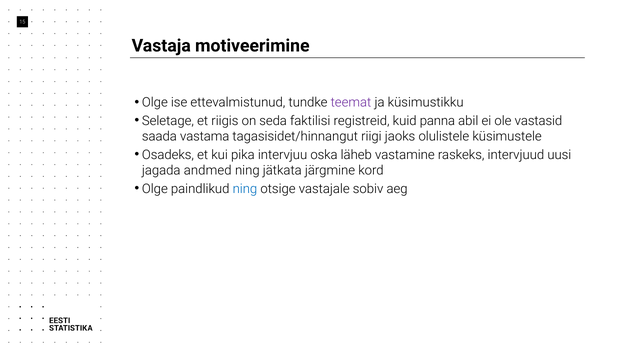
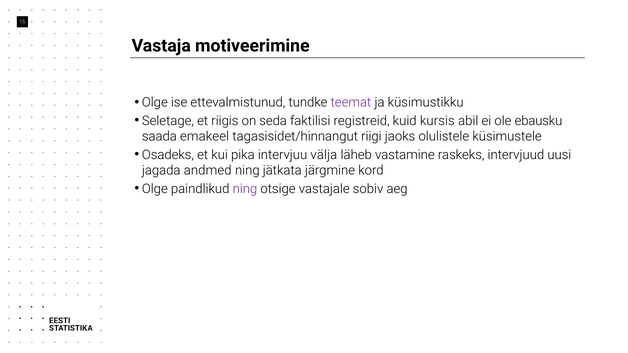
panna: panna -> kursis
vastasid: vastasid -> ebausku
vastama: vastama -> emakeel
oska: oska -> välja
ning at (245, 189) colour: blue -> purple
